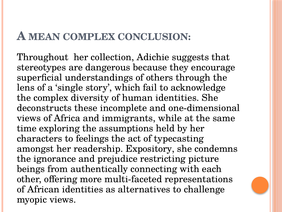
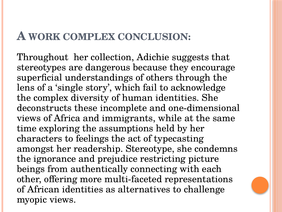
MEAN: MEAN -> WORK
Expository: Expository -> Stereotype
